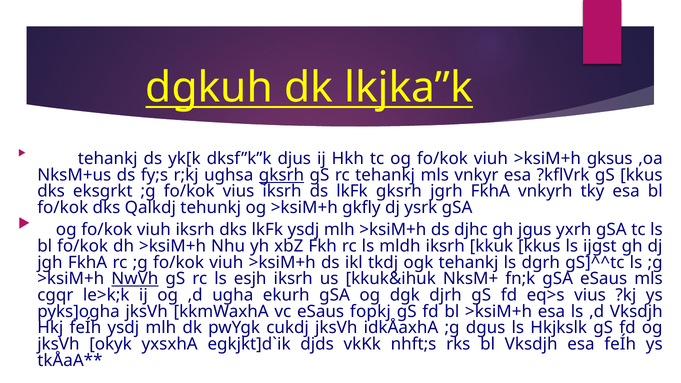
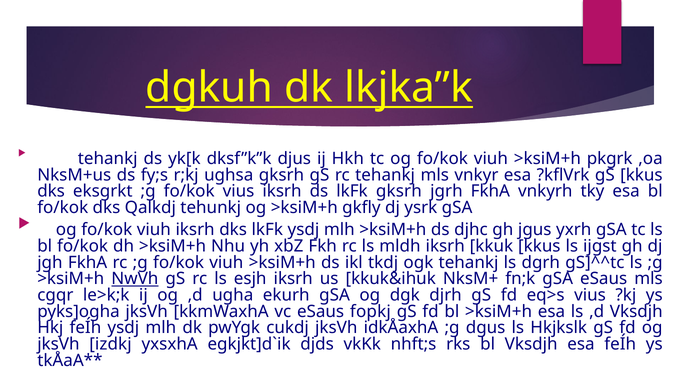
gksus: gksus -> pkgrk
gksrh at (281, 175) underline: present -> none
okyk: okyk -> izdkj
